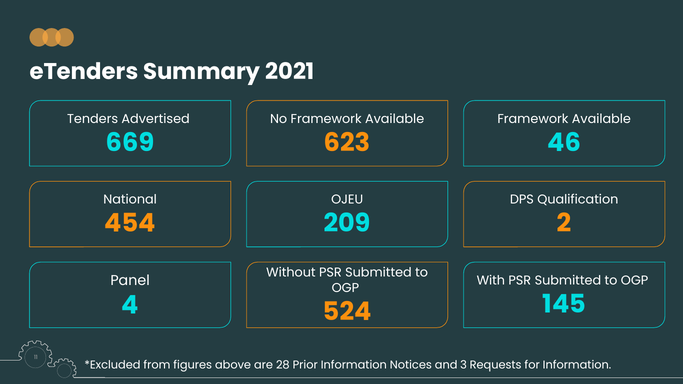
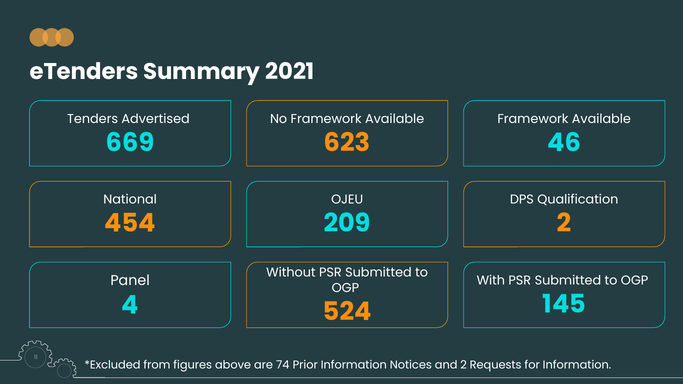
28: 28 -> 74
and 3: 3 -> 2
